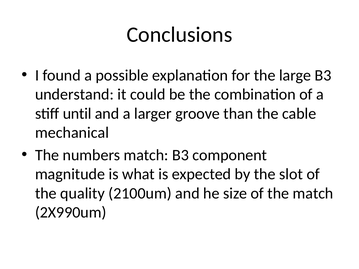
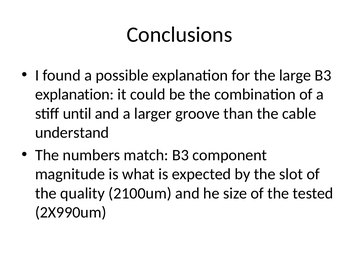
understand at (74, 94): understand -> explanation
mechanical: mechanical -> understand
the match: match -> tested
